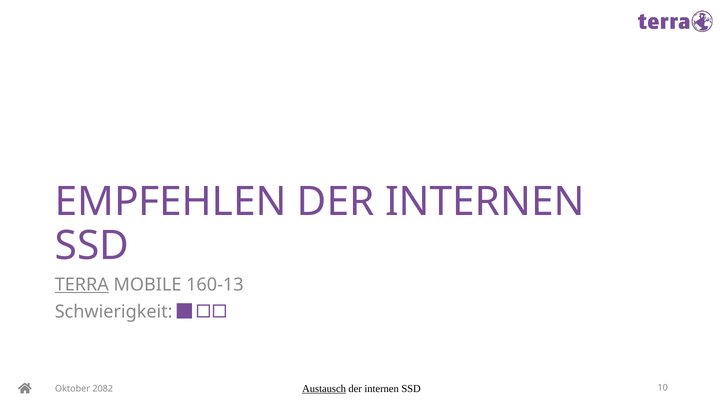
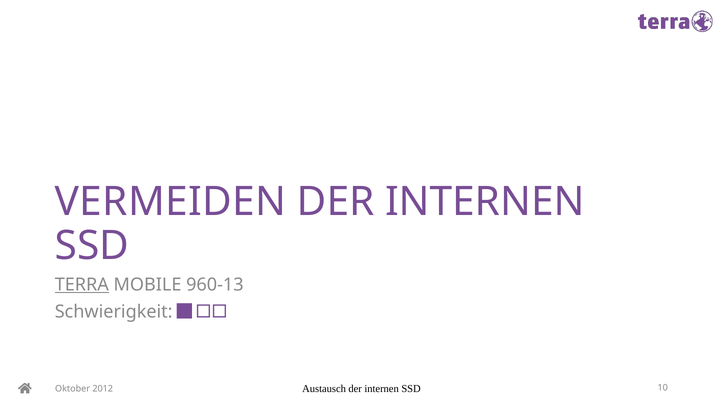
EMPFEHLEN: EMPFEHLEN -> VERMEIDEN
160-13: 160-13 -> 960-13
Austausch underline: present -> none
2082: 2082 -> 2012
